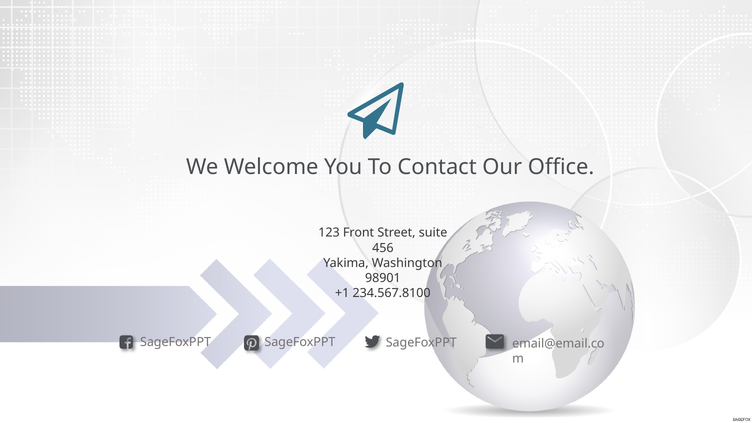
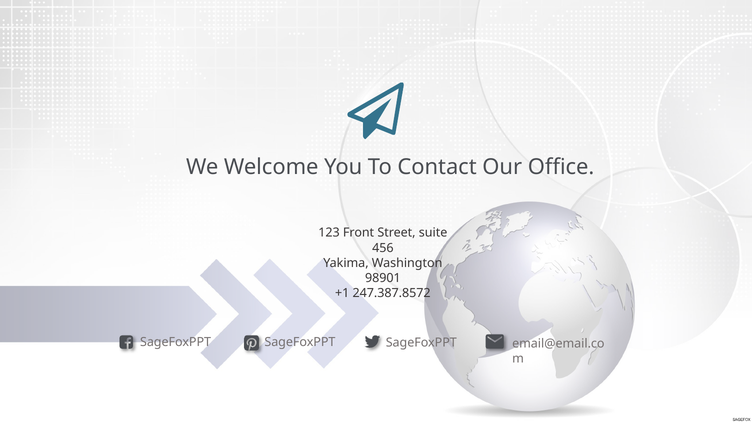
234.567.8100: 234.567.8100 -> 247.387.8572
